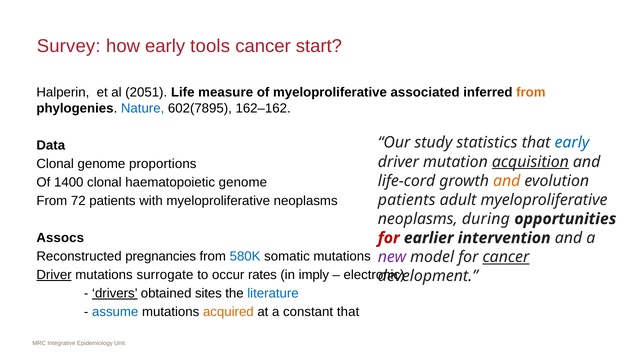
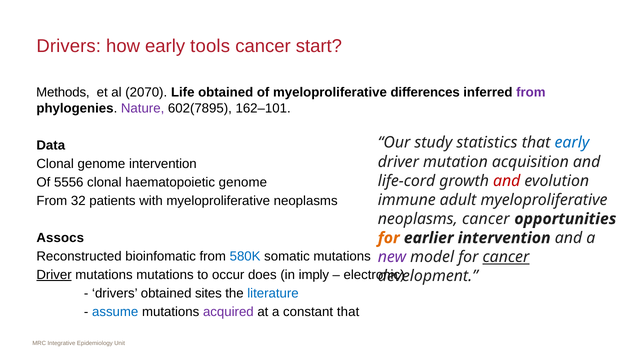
Survey at (69, 46): Survey -> Drivers
Halperin: Halperin -> Methods
2051: 2051 -> 2070
Life measure: measure -> obtained
associated: associated -> differences
from at (531, 92) colour: orange -> purple
Nature colour: blue -> purple
162–162: 162–162 -> 162–101
acquisition underline: present -> none
genome proportions: proportions -> intervention
1400: 1400 -> 5556
and at (507, 181) colour: orange -> red
72: 72 -> 32
patients at (407, 200): patients -> immune
neoplasms during: during -> cancer
for at (389, 238) colour: red -> orange
pregnancies: pregnancies -> bioinfomatic
mutations surrogate: surrogate -> mutations
rates: rates -> does
drivers at (115, 293) underline: present -> none
acquired colour: orange -> purple
